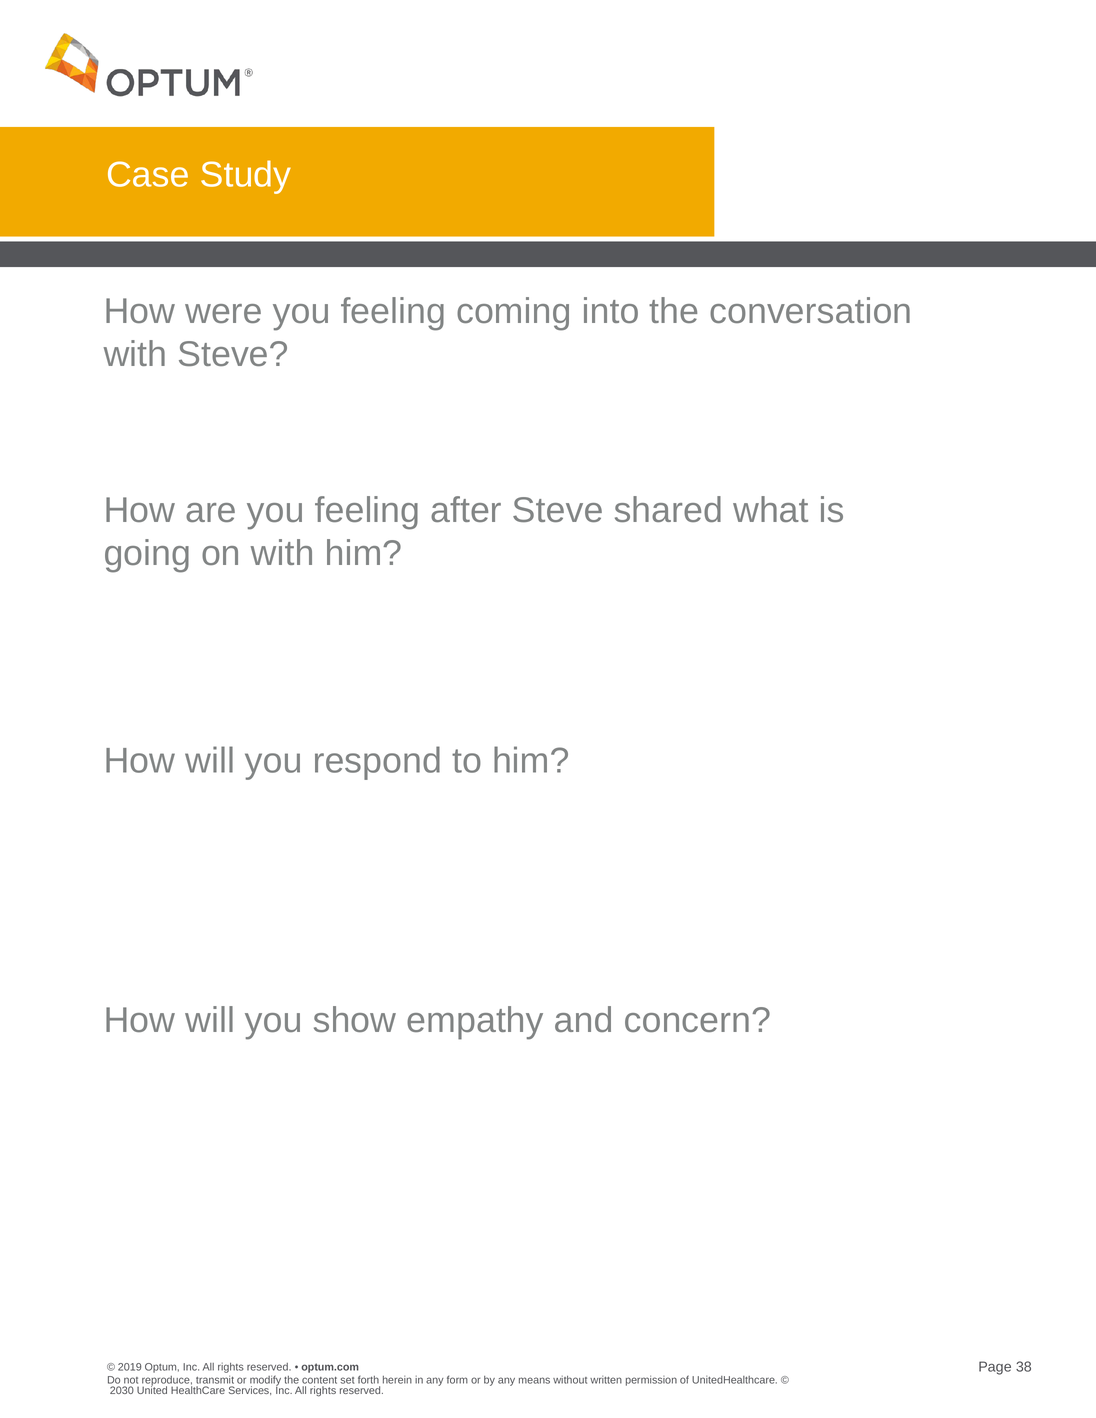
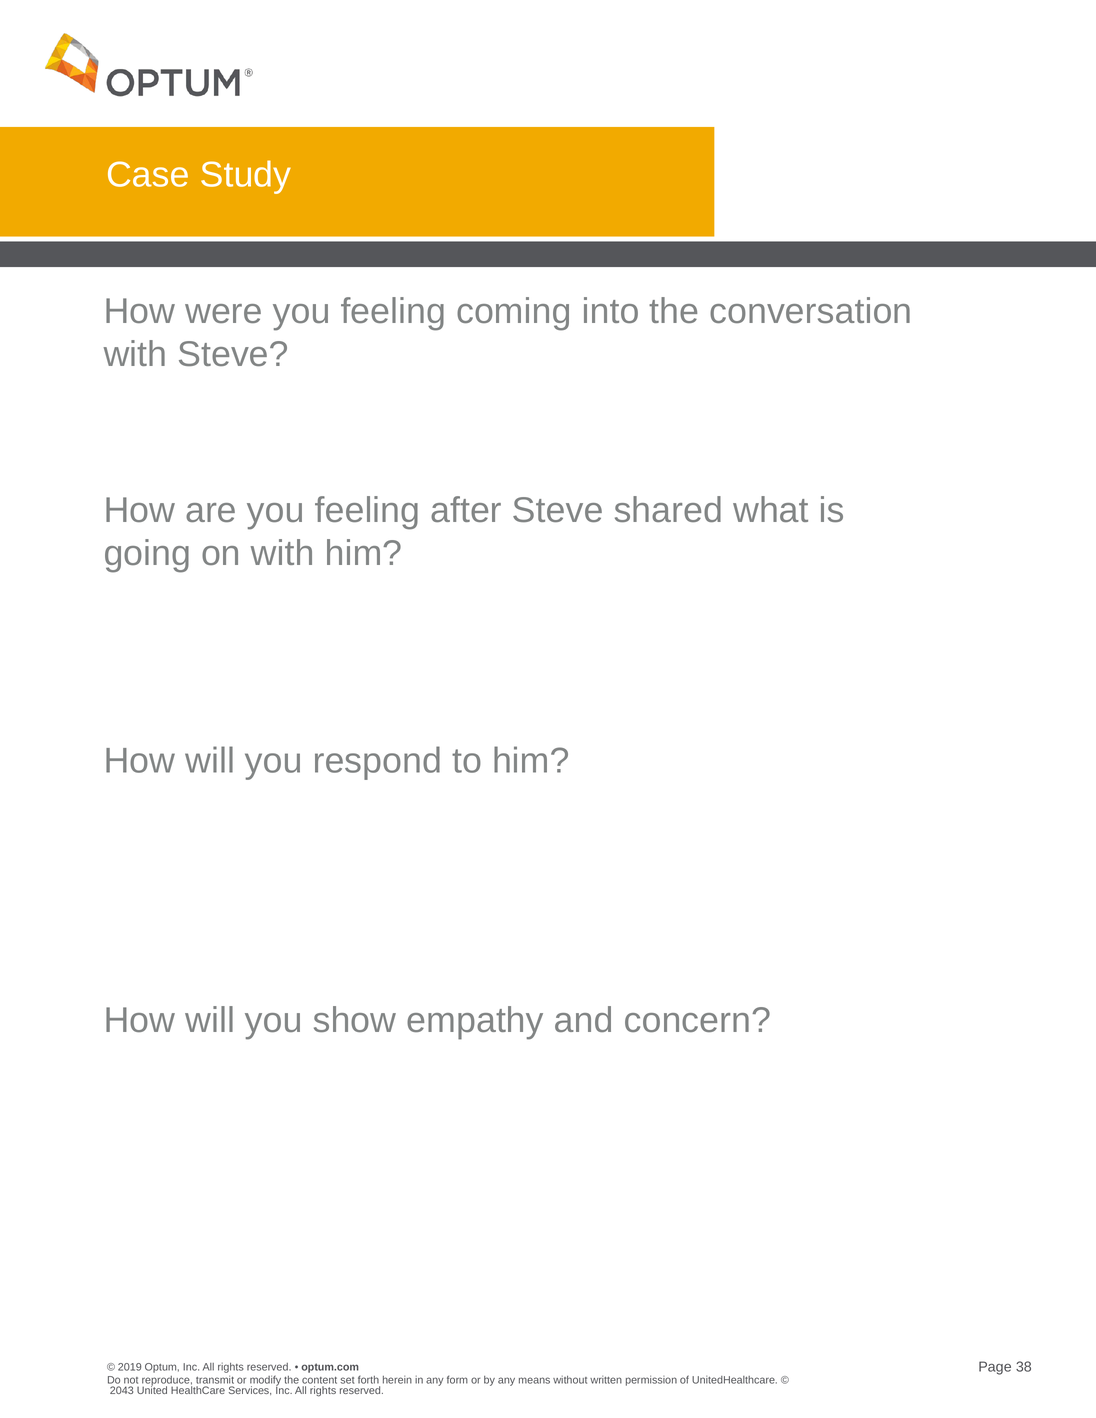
2030: 2030 -> 2043
